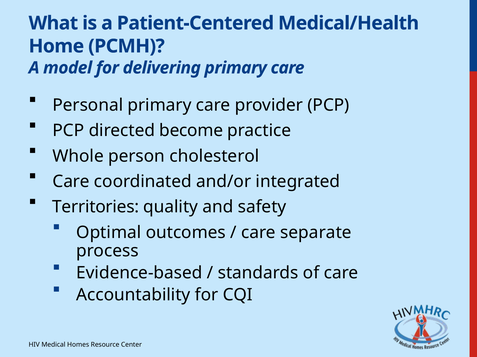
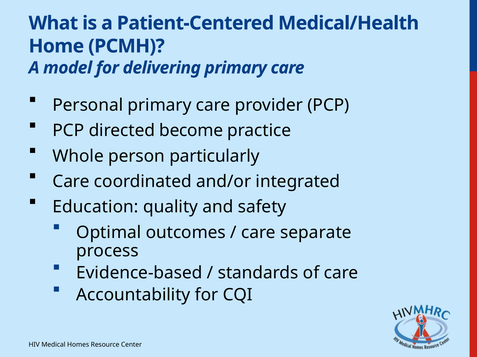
cholesterol: cholesterol -> particularly
Territories: Territories -> Education
